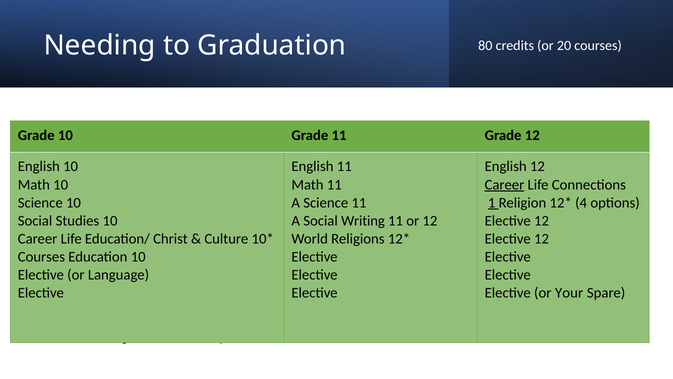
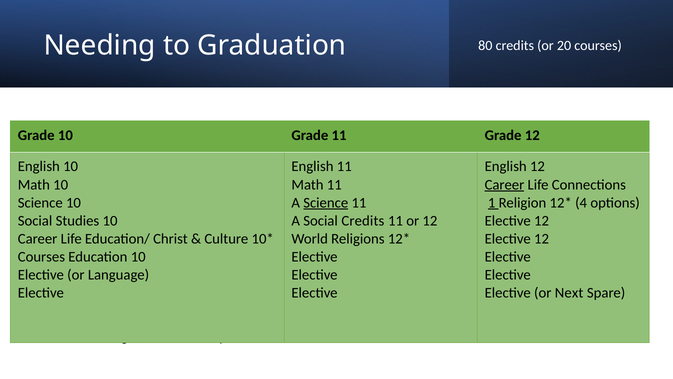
Science at (326, 202) underline: none -> present
Social Writing: Writing -> Credits
Your: Your -> Next
